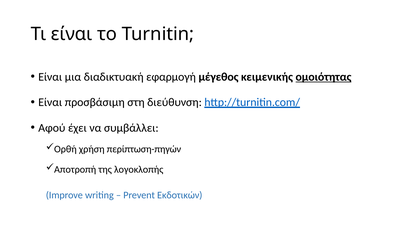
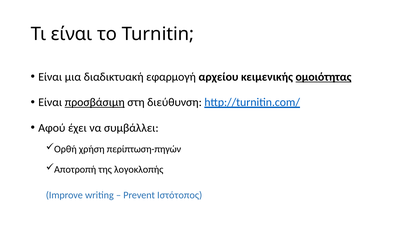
μέγεθος: μέγεθος -> αρχείου
προσβάσιμη underline: none -> present
Εκδοτικών: Εκδοτικών -> Iστότοπος
